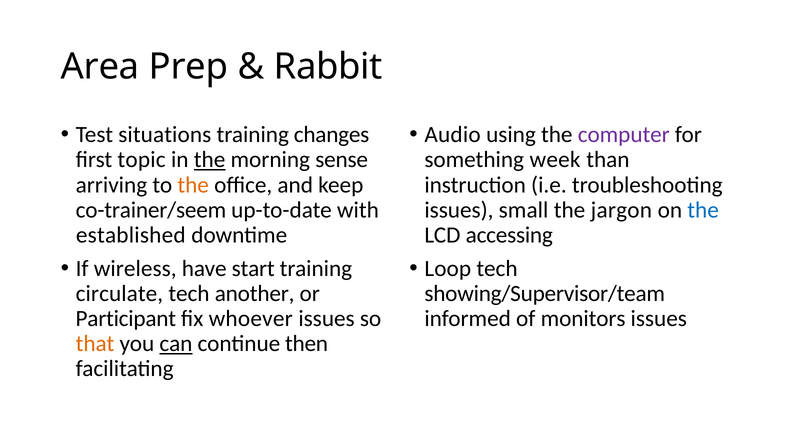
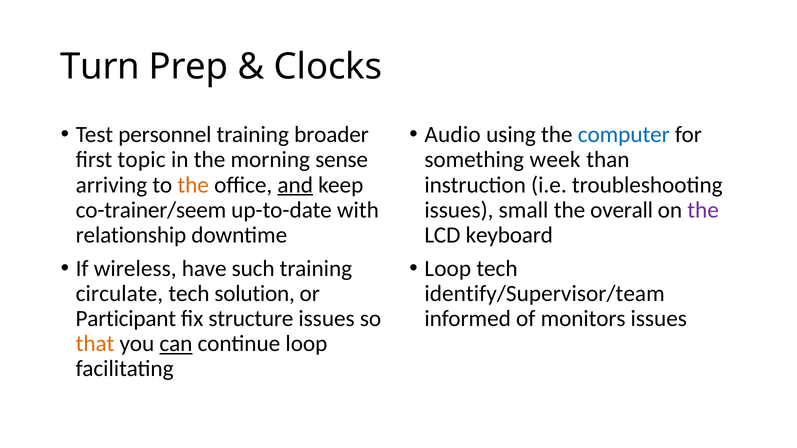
Area: Area -> Turn
Rabbit: Rabbit -> Clocks
situations: situations -> personnel
changes: changes -> broader
computer colour: purple -> blue
the at (210, 160) underline: present -> none
and underline: none -> present
jargon: jargon -> overall
the at (703, 210) colour: blue -> purple
established: established -> relationship
accessing: accessing -> keyboard
start: start -> such
another: another -> solution
showing/Supervisor/team: showing/Supervisor/team -> identify/Supervisor/team
whoever: whoever -> structure
continue then: then -> loop
